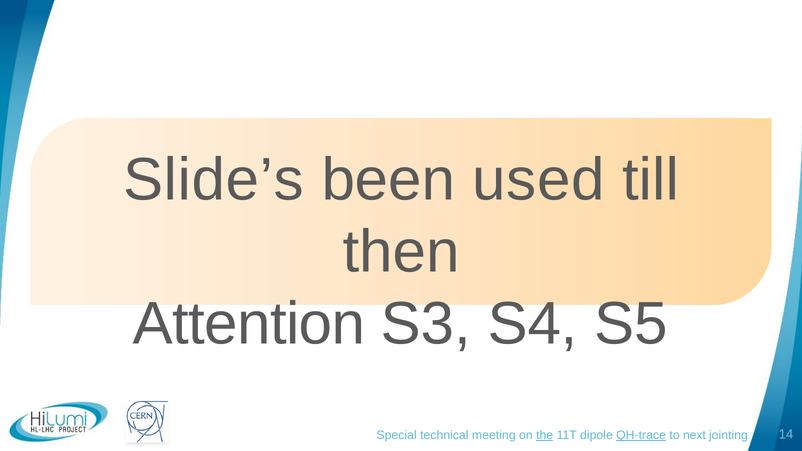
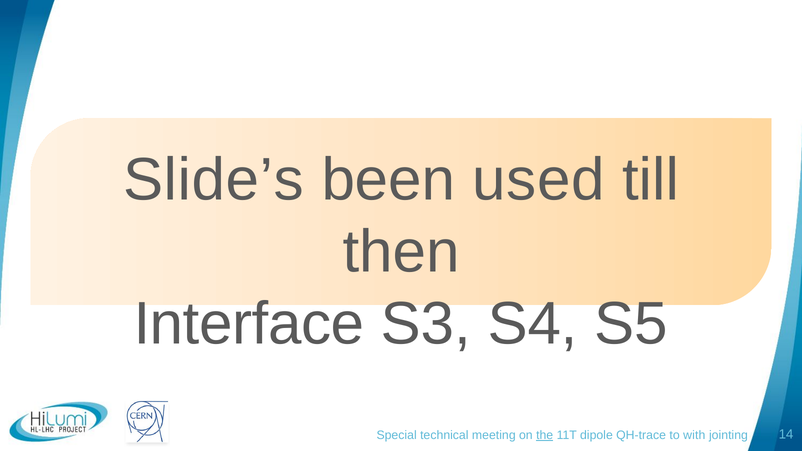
Attention: Attention -> Interface
QH-trace underline: present -> none
next: next -> with
